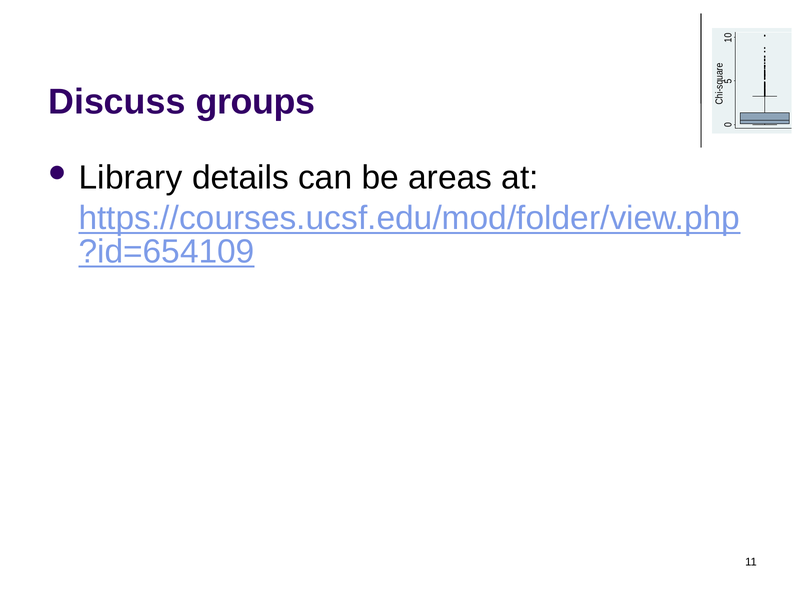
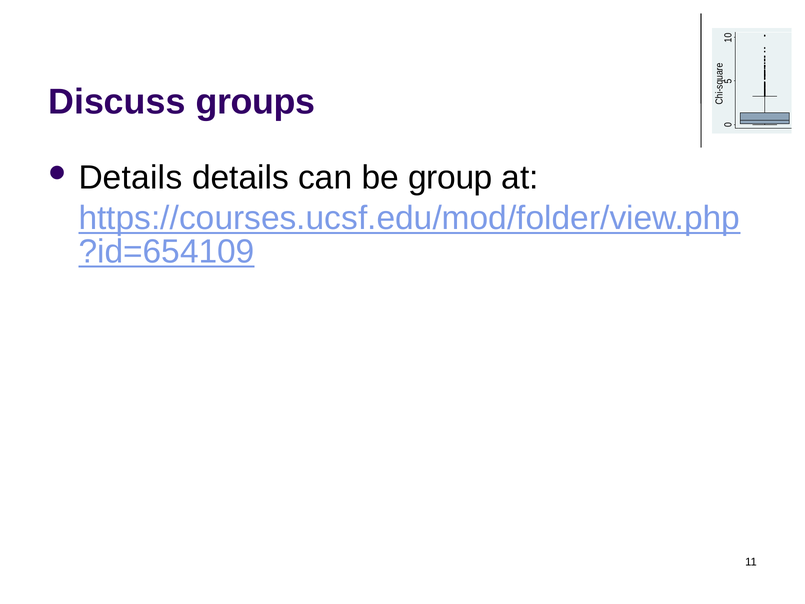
Library at (130, 178): Library -> Details
areas: areas -> group
